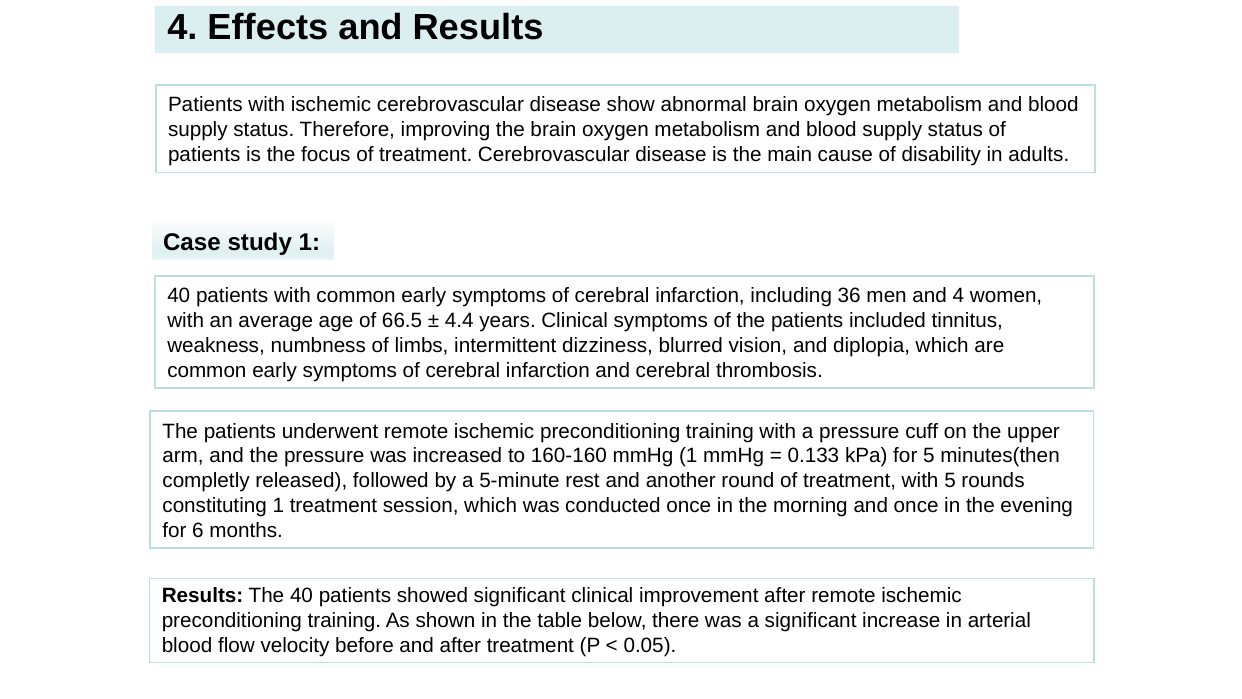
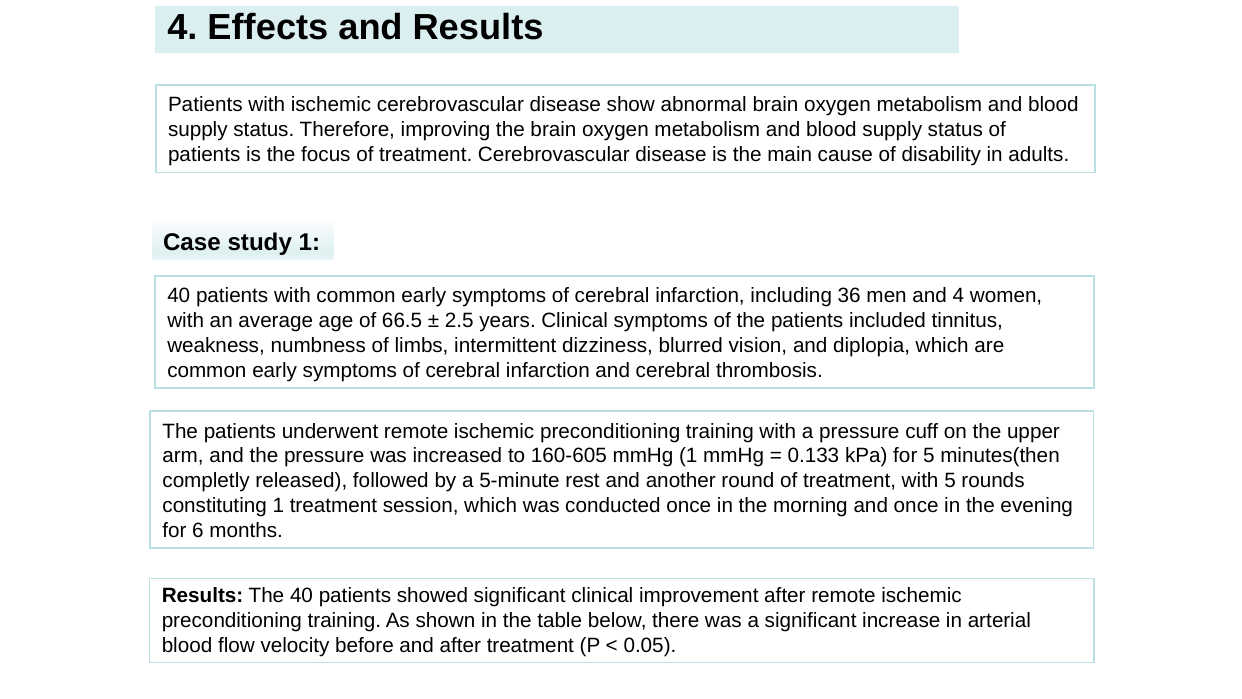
4.4: 4.4 -> 2.5
160-160: 160-160 -> 160-605
